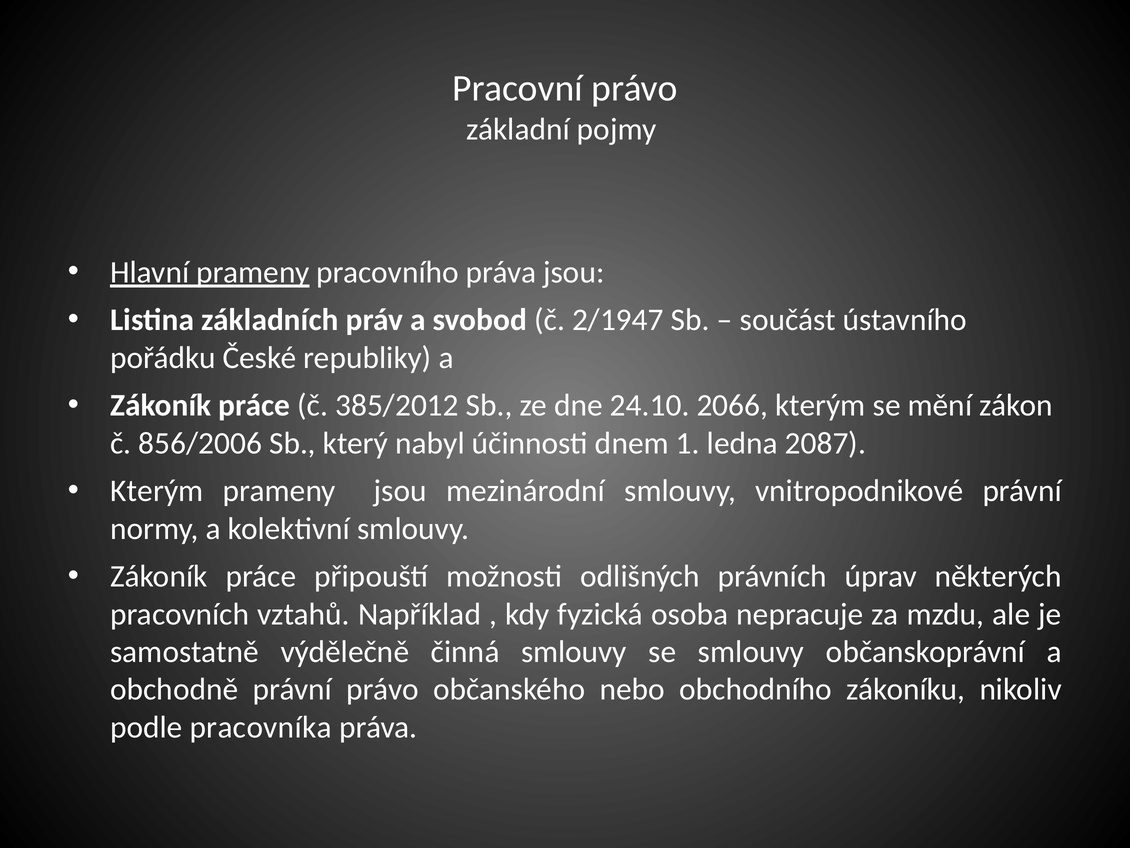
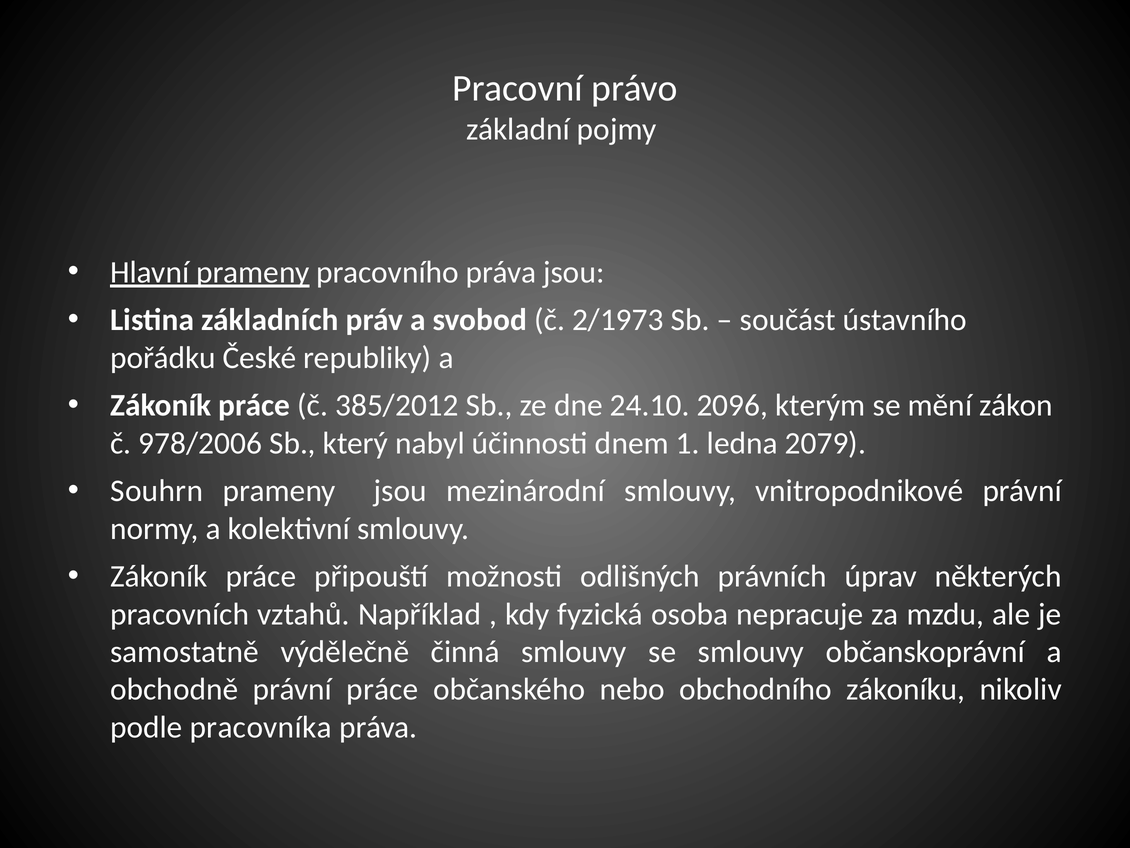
2/1947: 2/1947 -> 2/1973
2066: 2066 -> 2096
856/2006: 856/2006 -> 978/2006
2087: 2087 -> 2079
Kterým at (157, 491): Kterým -> Souhrn
právní právo: právo -> práce
